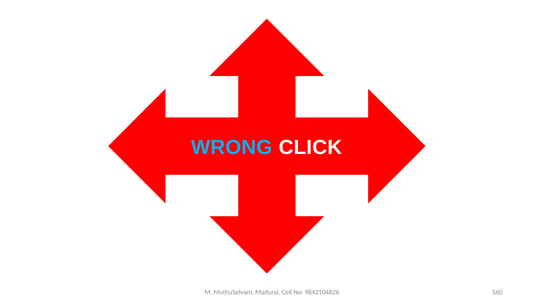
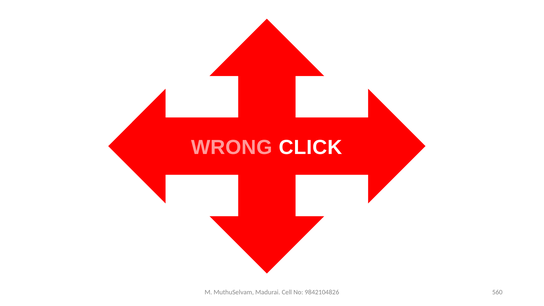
WRONG colour: light blue -> pink
